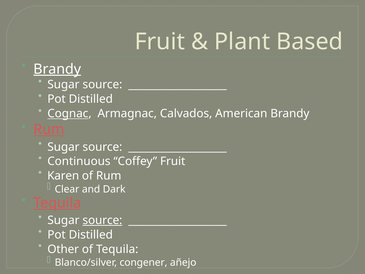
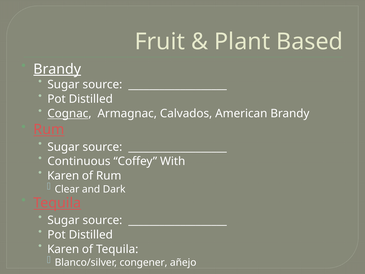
Coffey Fruit: Fruit -> With
source at (102, 220) underline: present -> none
Other at (63, 249): Other -> Karen
